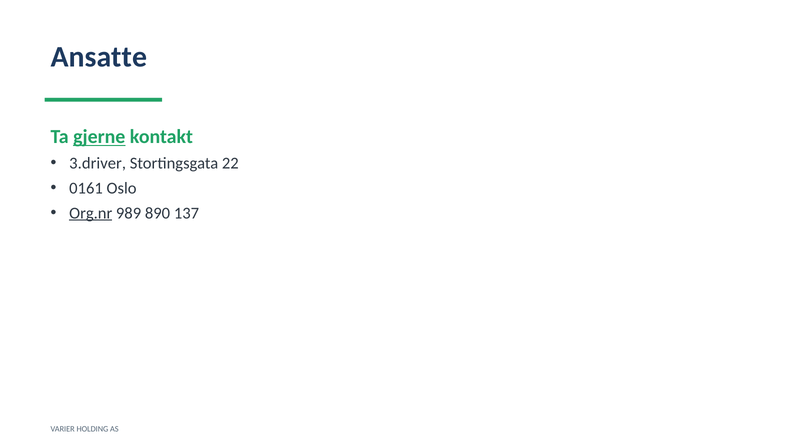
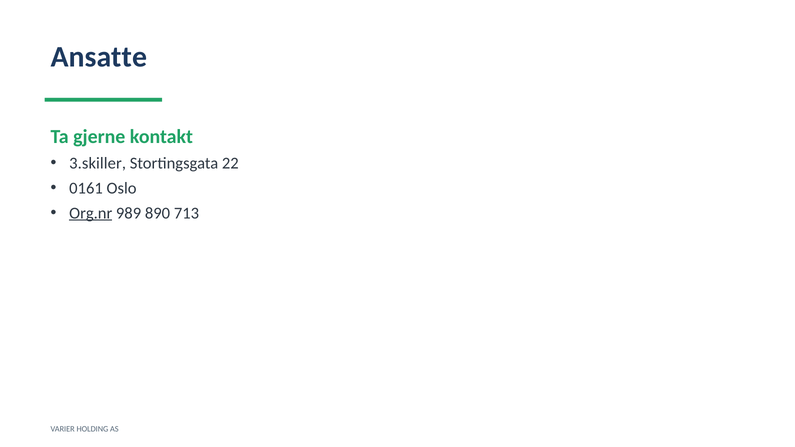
gjerne underline: present -> none
3.driver: 3.driver -> 3.skiller
137: 137 -> 713
